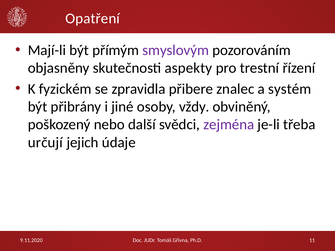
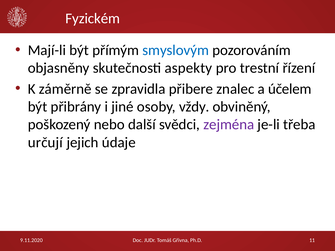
Opatření: Opatření -> Fyzickém
smyslovým colour: purple -> blue
fyzickém: fyzickém -> záměrně
systém: systém -> účelem
